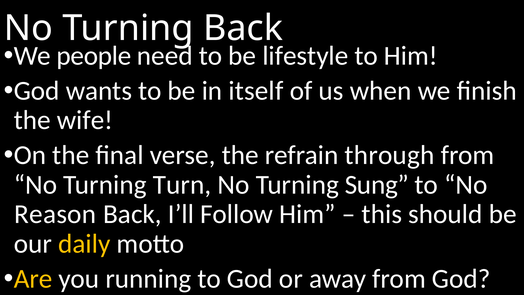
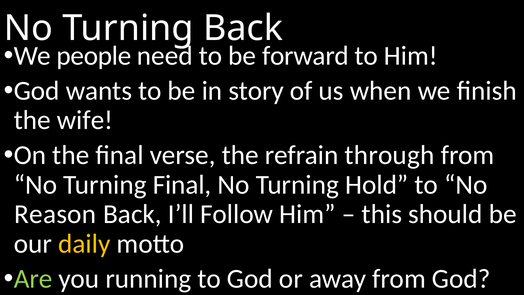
lifestyle: lifestyle -> forward
itself: itself -> story
Turning Turn: Turn -> Final
Sung: Sung -> Hold
Are colour: yellow -> light green
